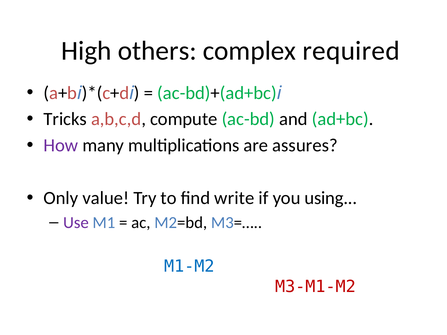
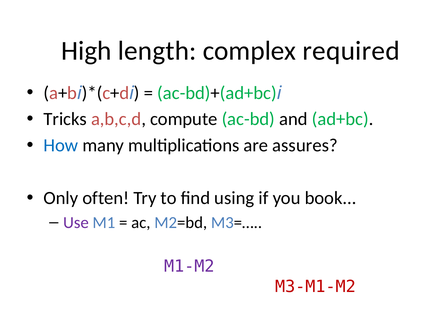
others: others -> length
How colour: purple -> blue
value: value -> often
write: write -> using
using: using -> book
M1-M2 colour: blue -> purple
